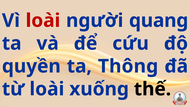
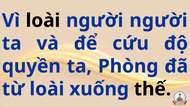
loài at (43, 21) colour: red -> black
người quang: quang -> người
Thông: Thông -> Phòng
